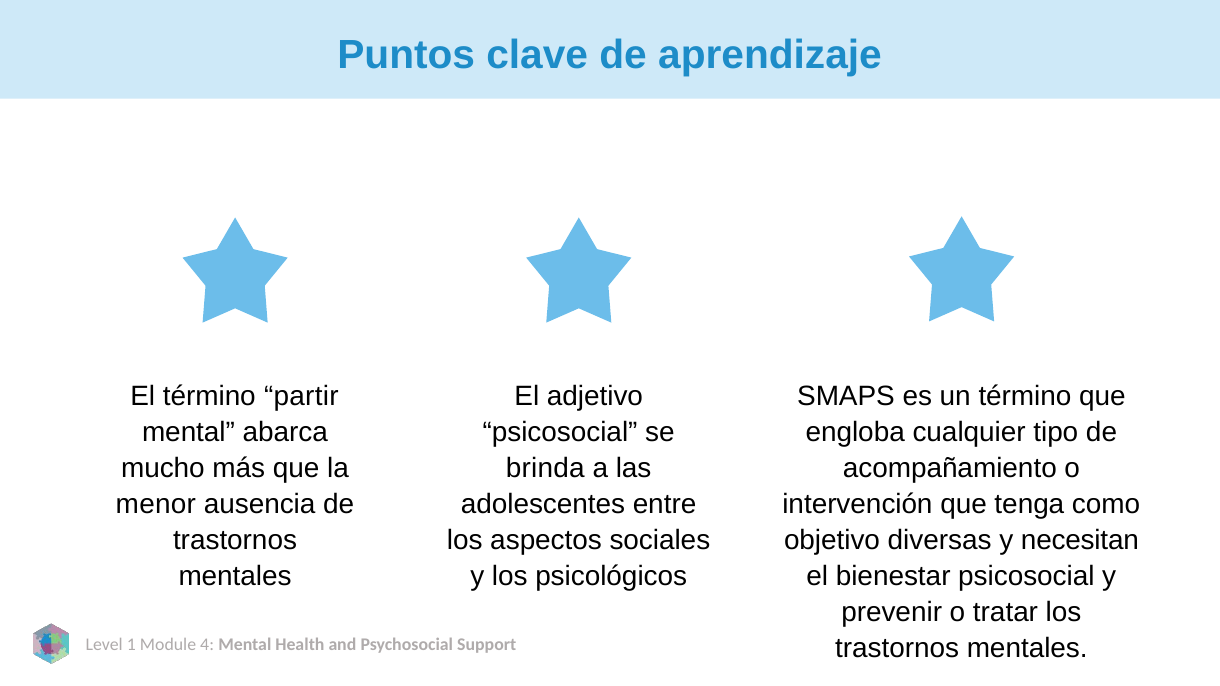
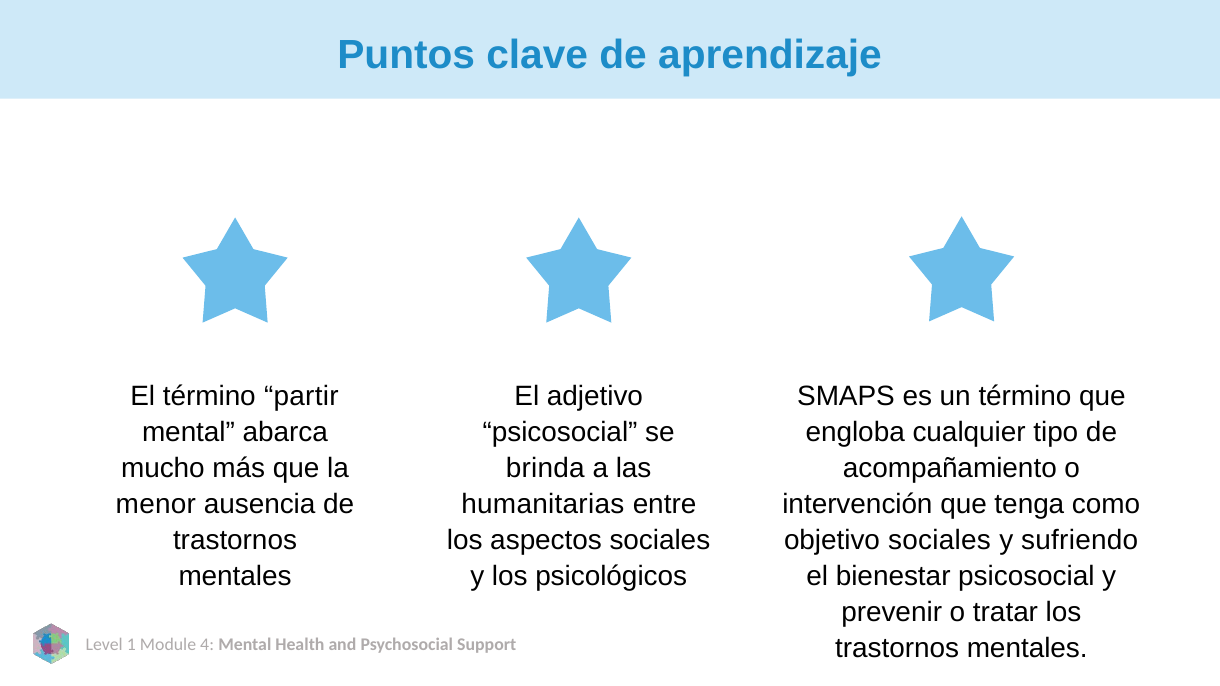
adolescentes: adolescentes -> humanitarias
objetivo diversas: diversas -> sociales
necesitan: necesitan -> sufriendo
